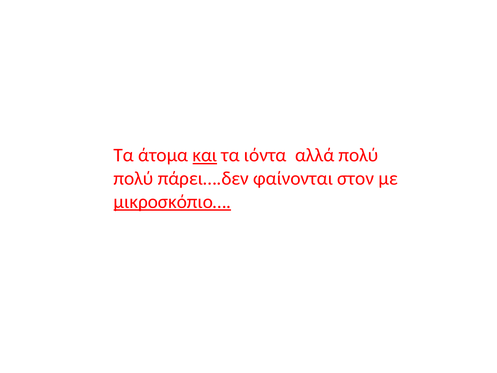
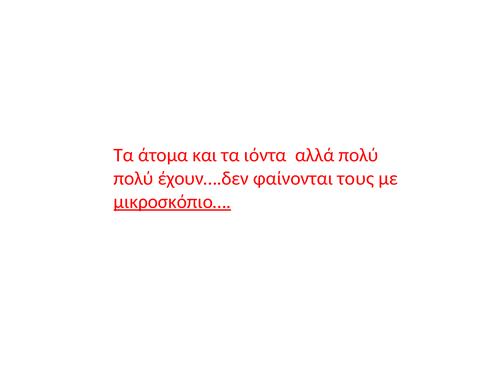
και underline: present -> none
πάρει….δεν: πάρει….δεν -> έχουν….δεν
στον: στον -> τους
